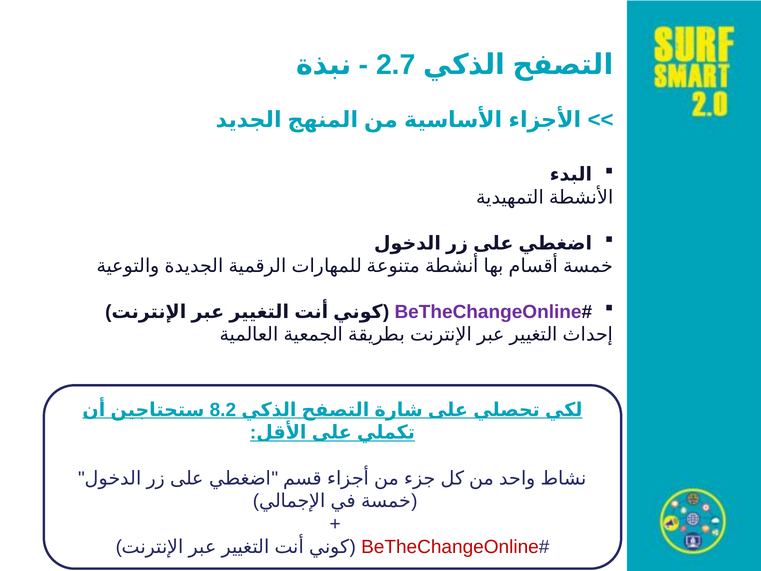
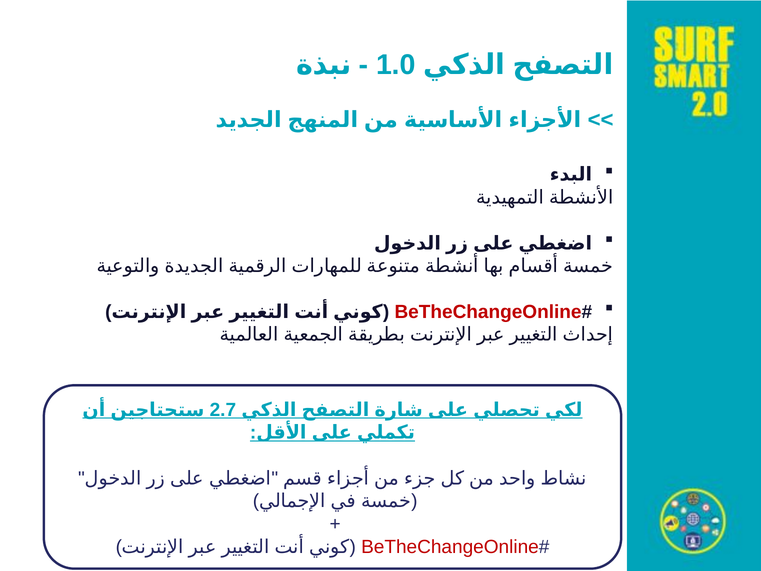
2.7: 2.7 -> 1.0
BeTheChangeOnline at (488, 312) colour: purple -> red
8.2: 8.2 -> 2.7
